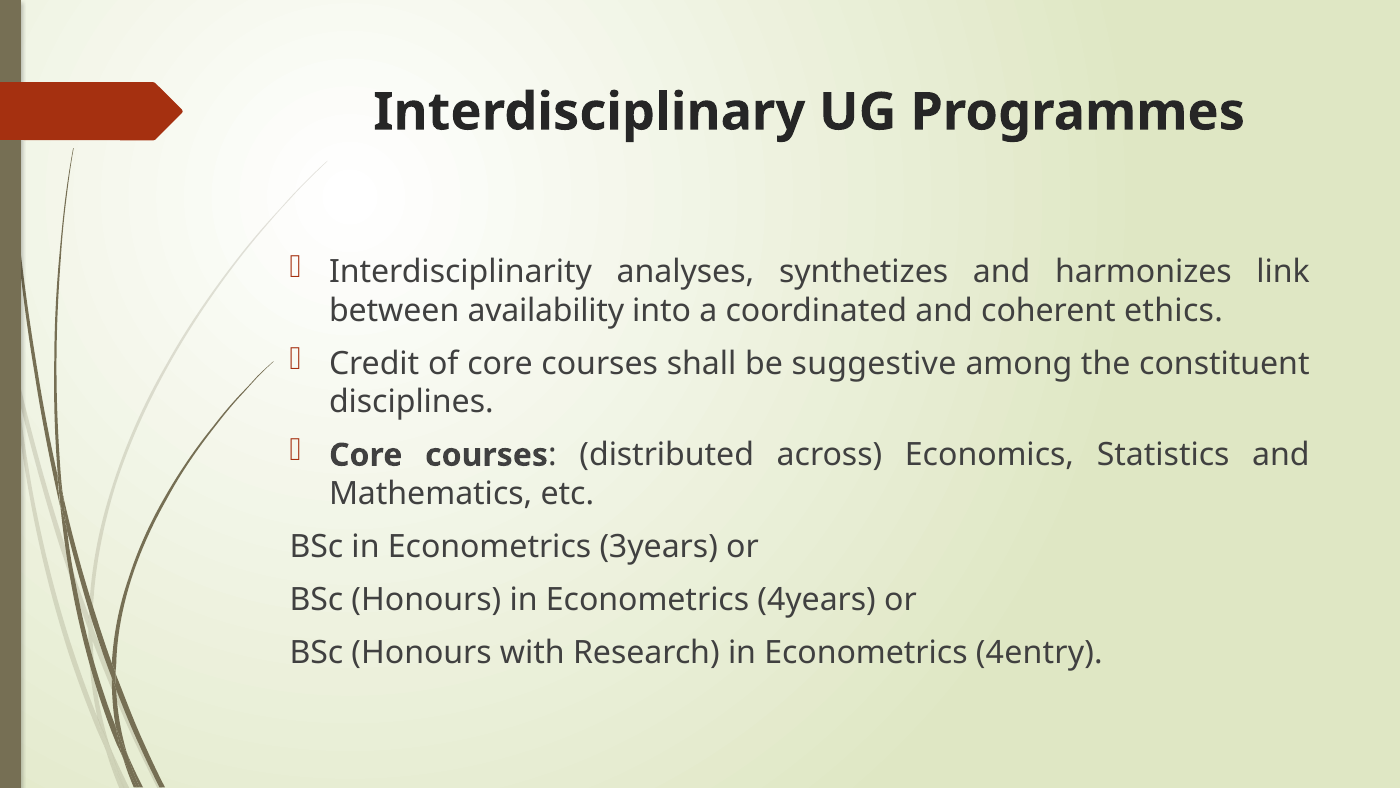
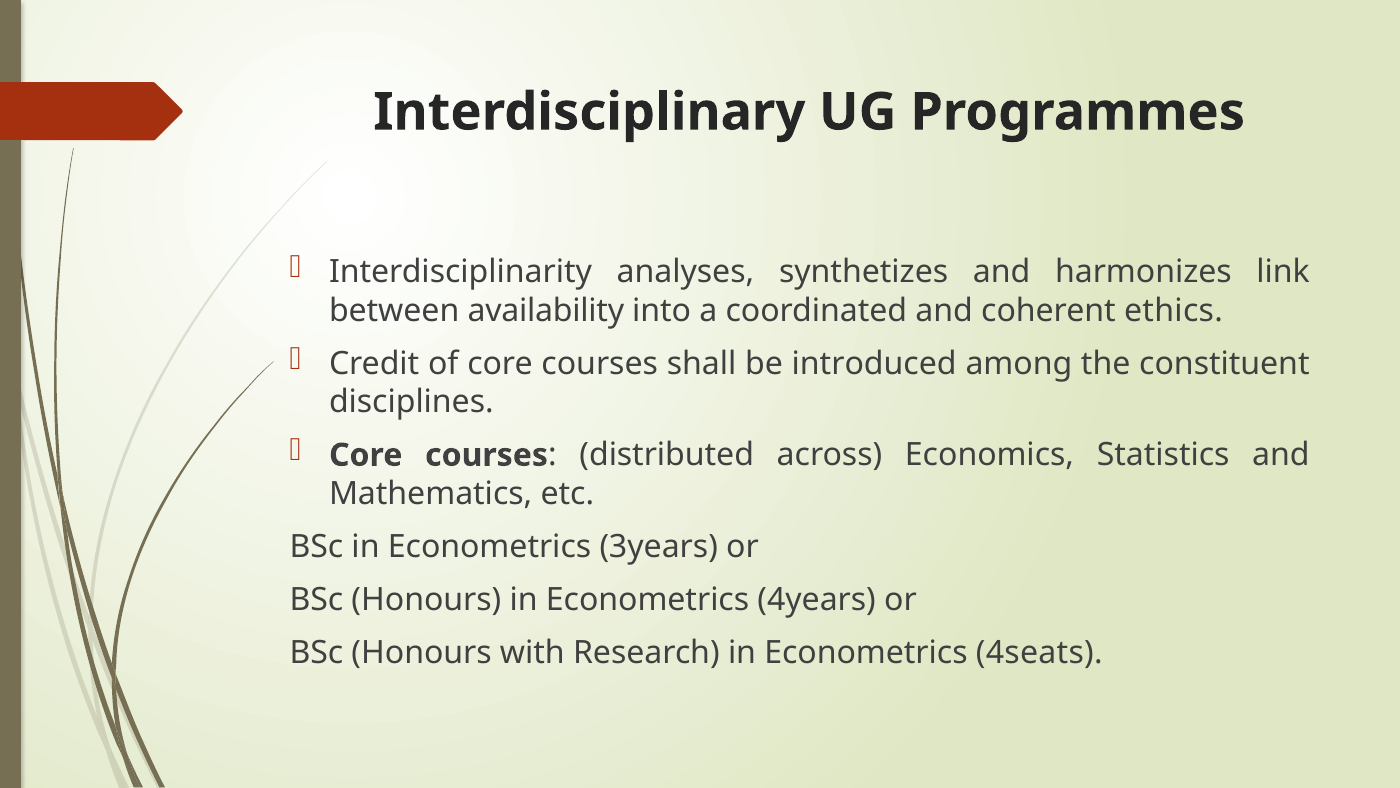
suggestive: suggestive -> introduced
4entry: 4entry -> 4seats
